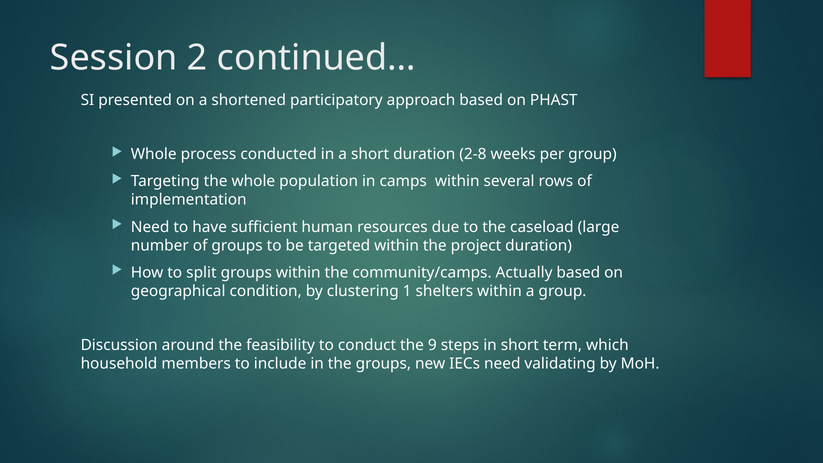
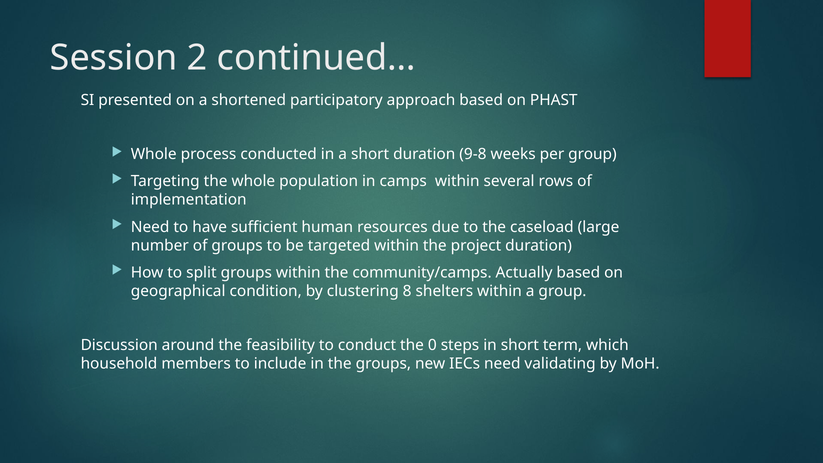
2-8: 2-8 -> 9-8
1: 1 -> 8
9: 9 -> 0
